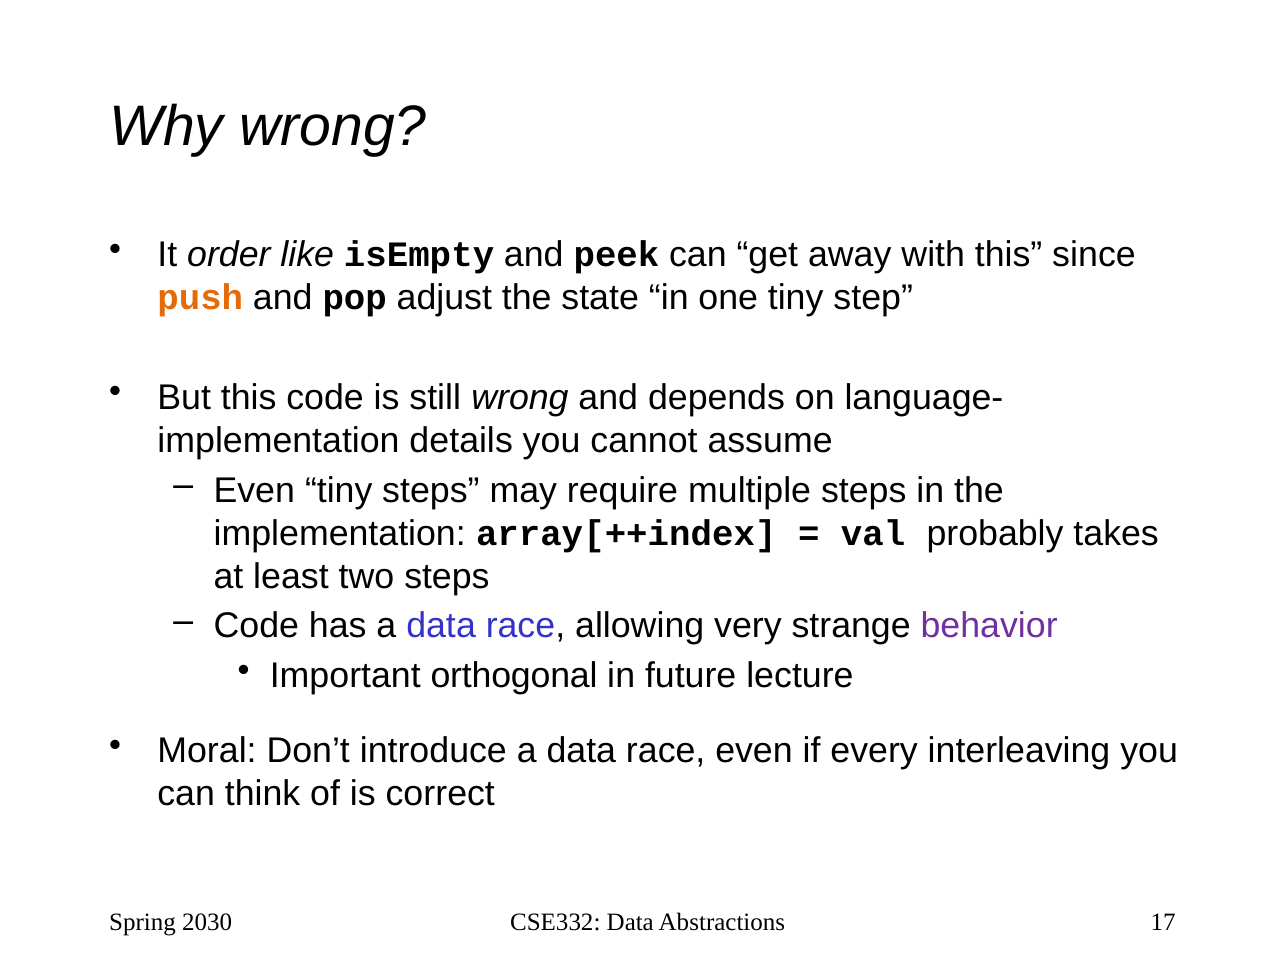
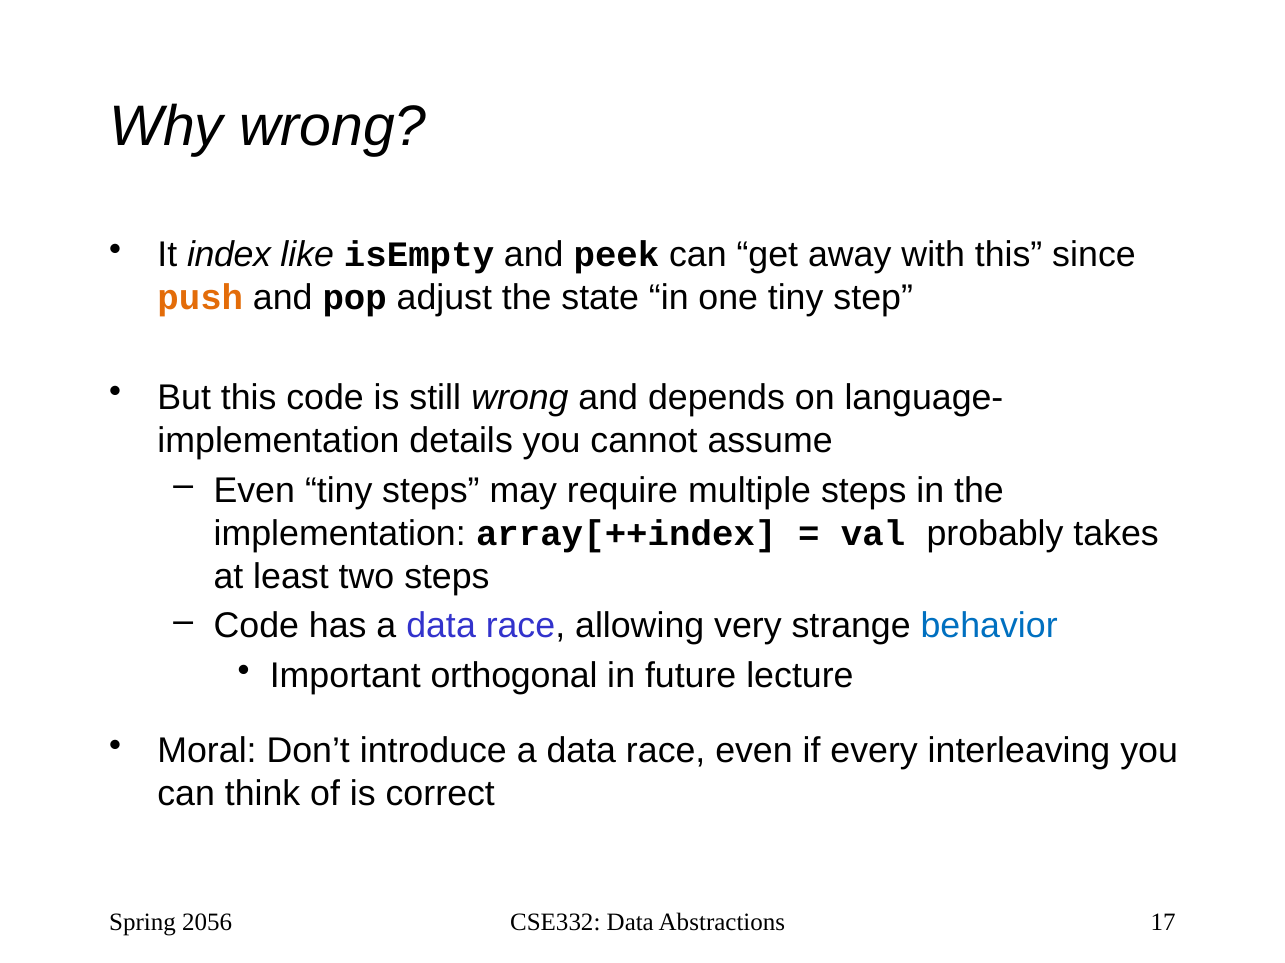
order: order -> index
behavior colour: purple -> blue
2030: 2030 -> 2056
